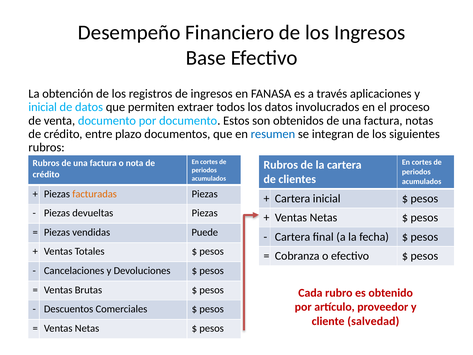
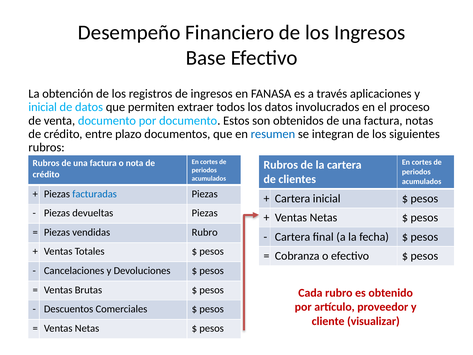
facturadas colour: orange -> blue
vendidas Puede: Puede -> Rubro
salvedad: salvedad -> visualizar
